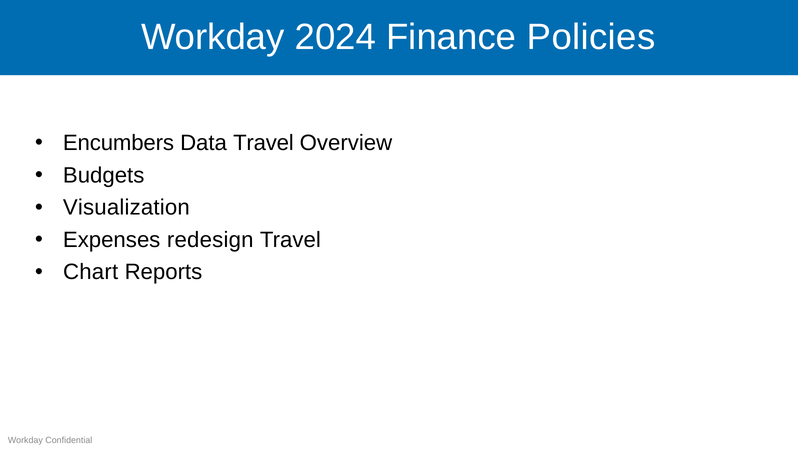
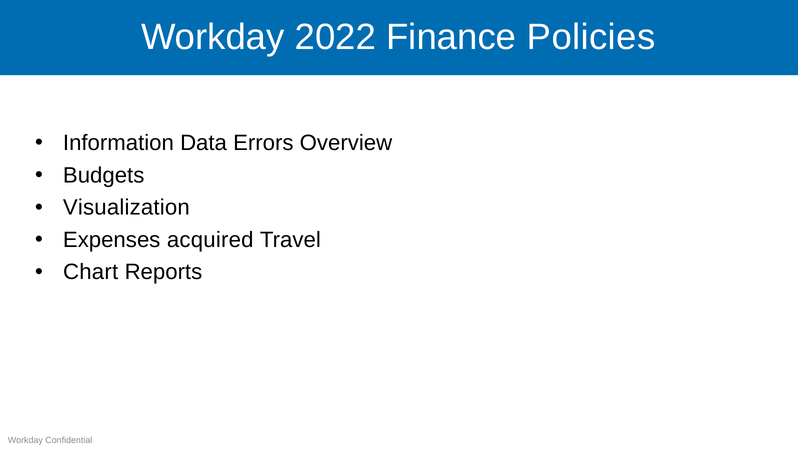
2024: 2024 -> 2022
Encumbers: Encumbers -> Information
Data Travel: Travel -> Errors
redesign: redesign -> acquired
